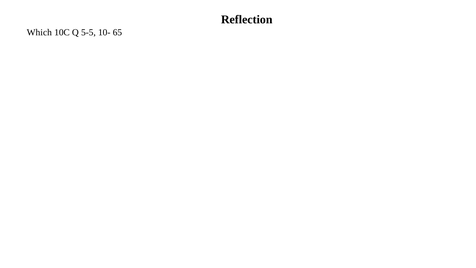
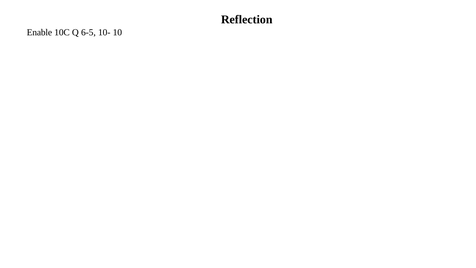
Which: Which -> Enable
5-5: 5-5 -> 6-5
65: 65 -> 10
